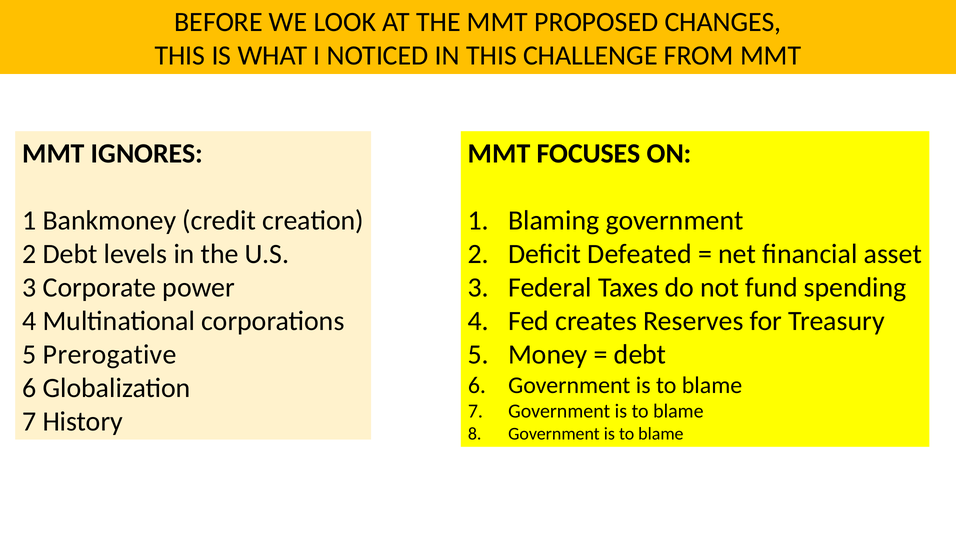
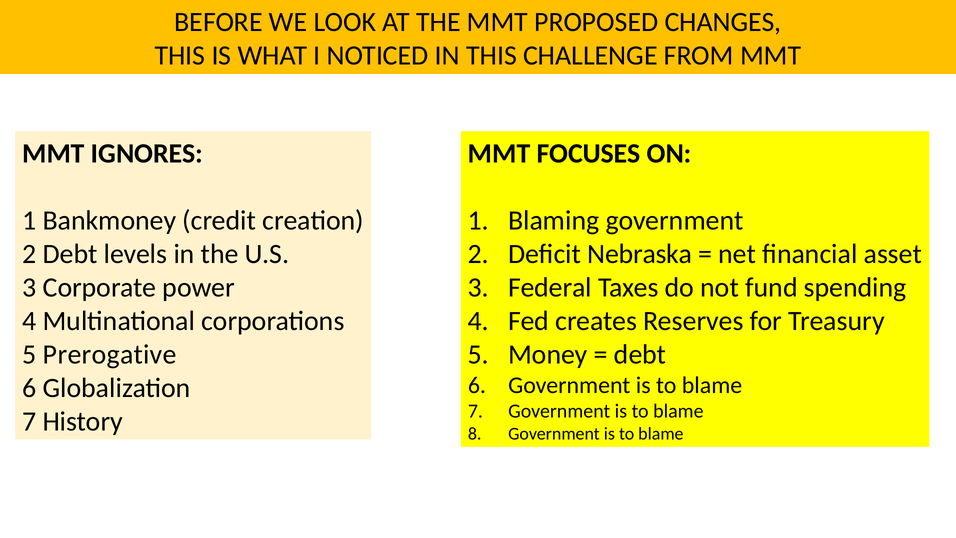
Defeated: Defeated -> Nebraska
